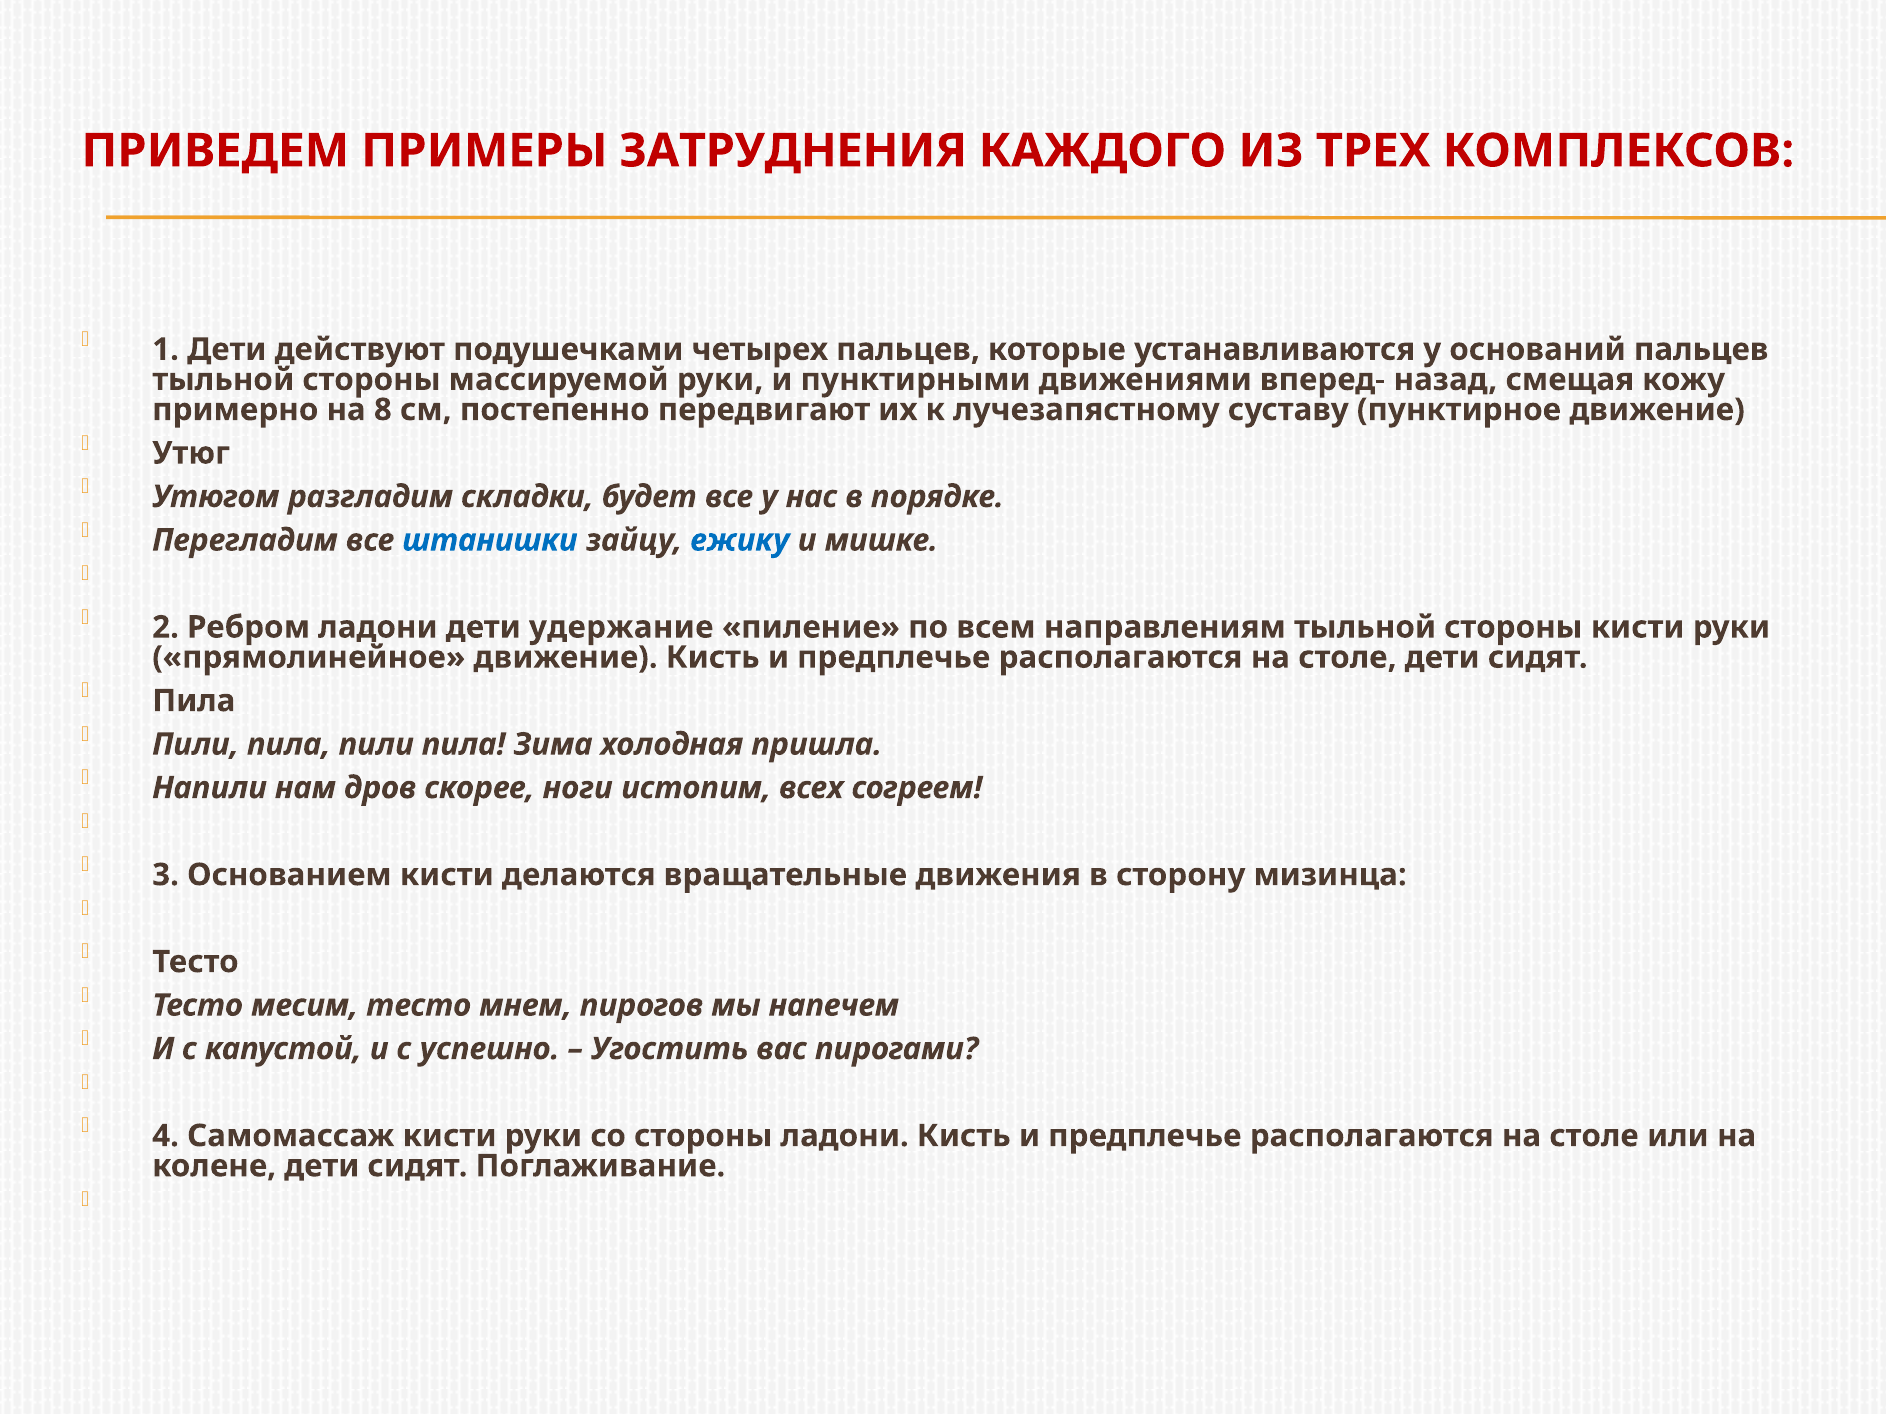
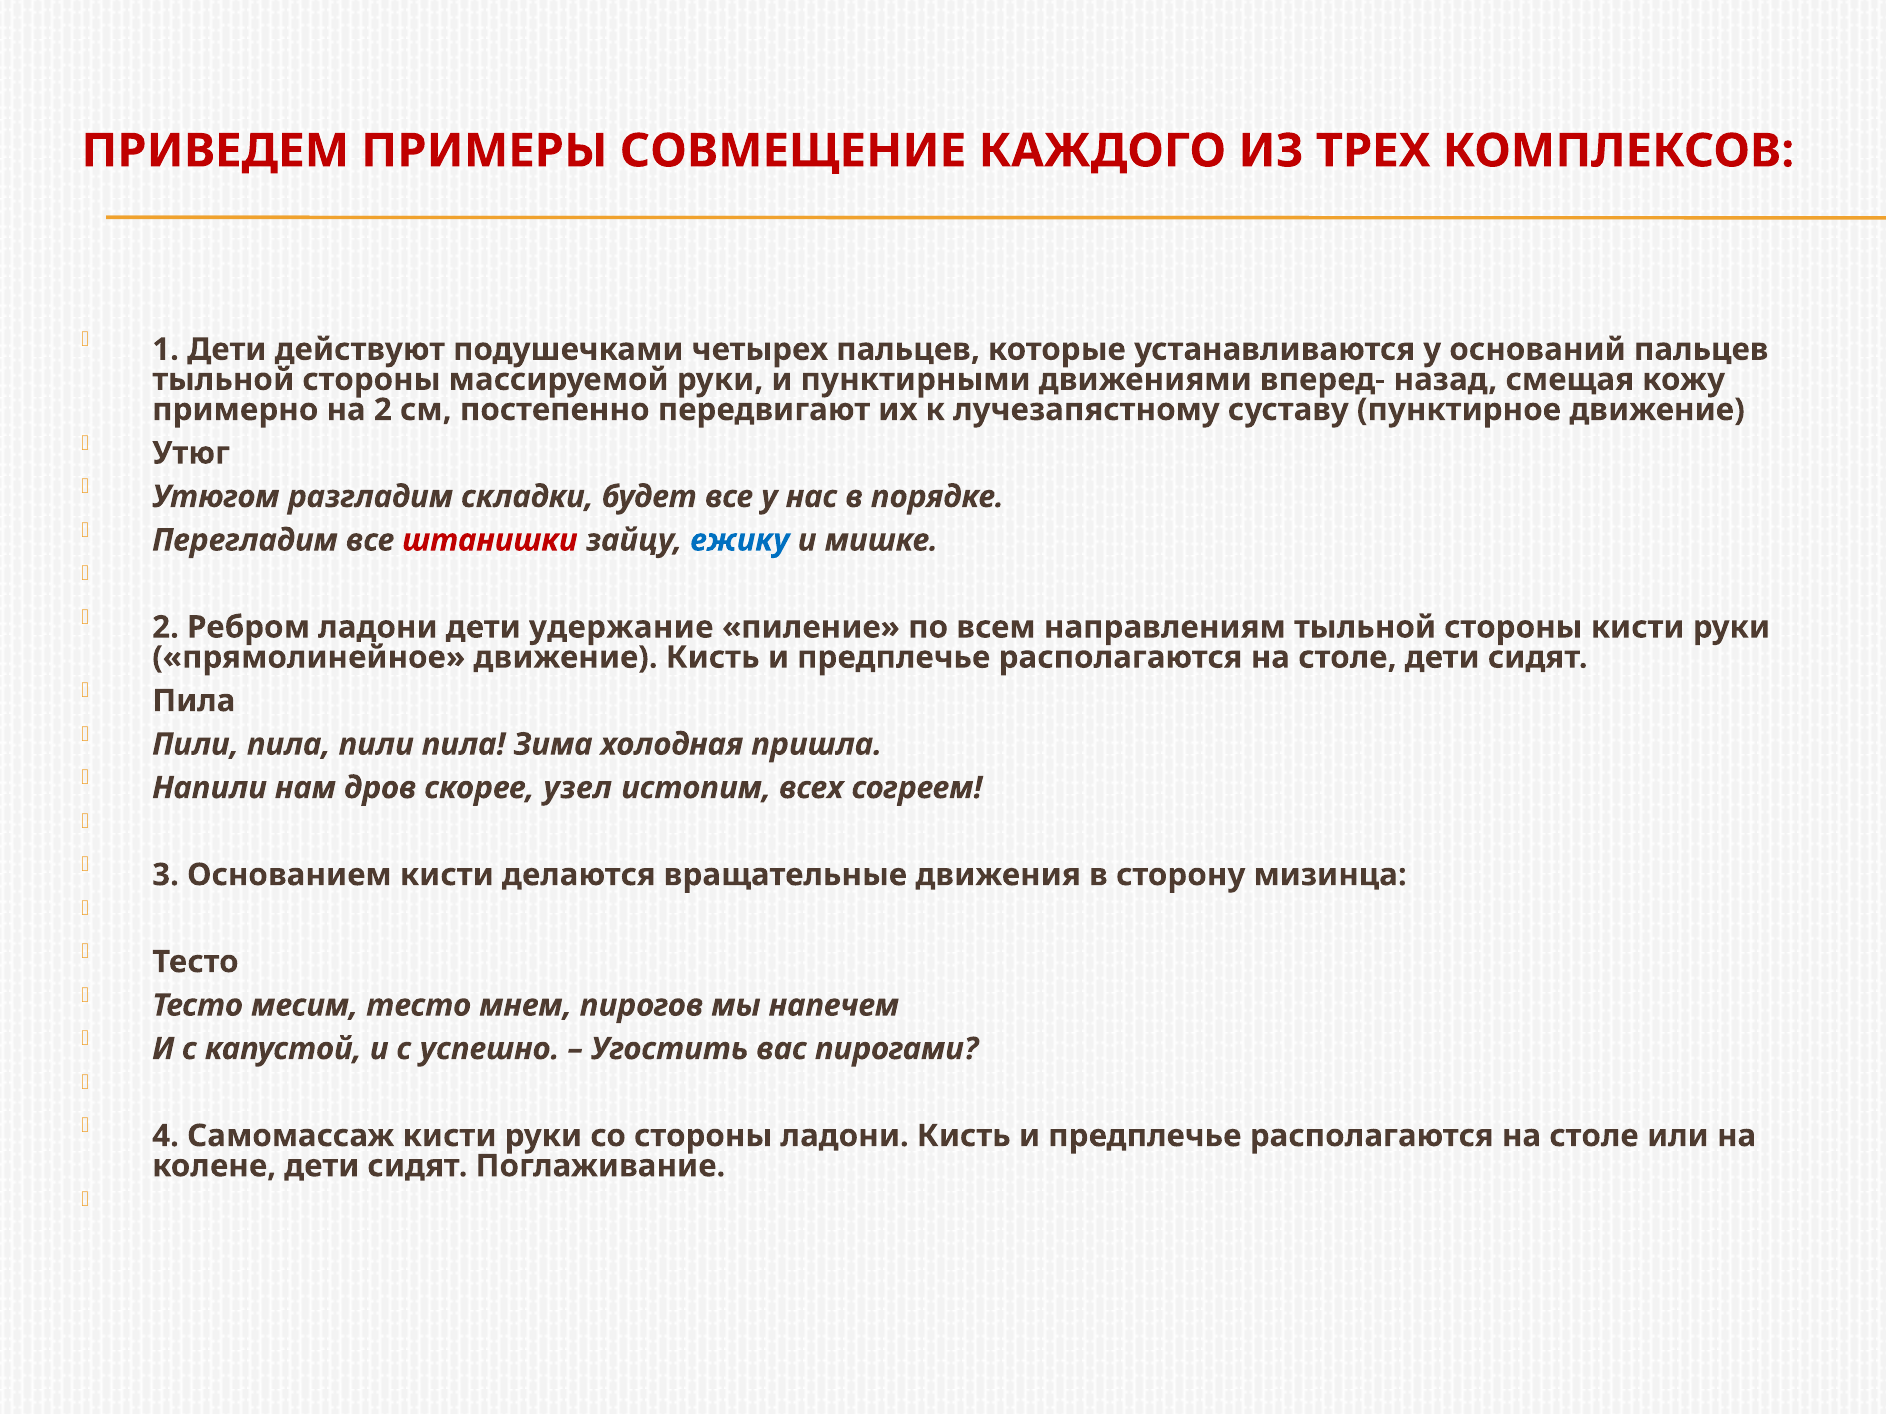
ЗАТРУДНЕНИЯ: ЗАТРУДНЕНИЯ -> СОВМЕЩЕНИЕ
на 8: 8 -> 2
штанишки colour: blue -> red
ноги: ноги -> узел
